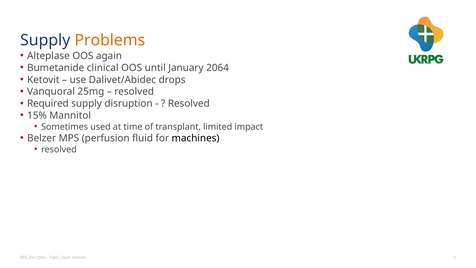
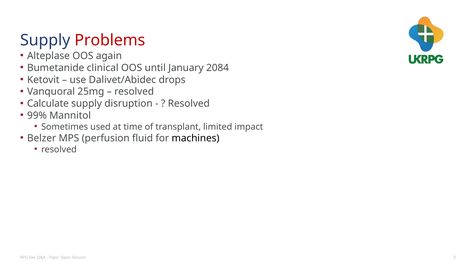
Problems colour: orange -> red
2064: 2064 -> 2084
Required: Required -> Calculate
15%: 15% -> 99%
